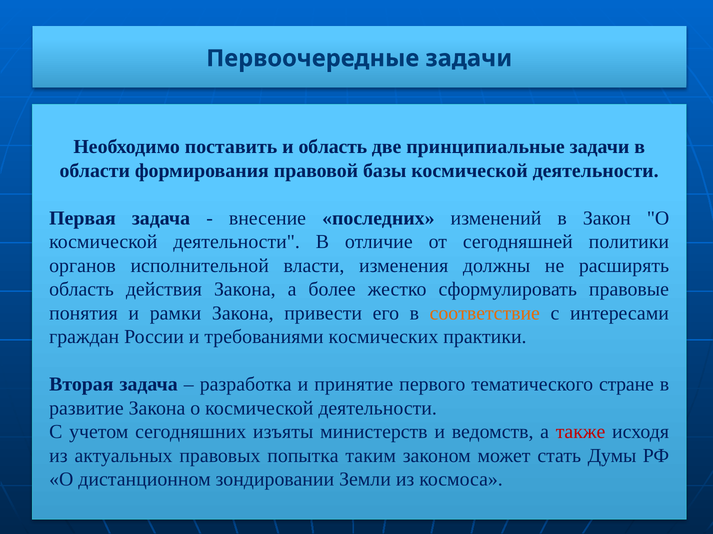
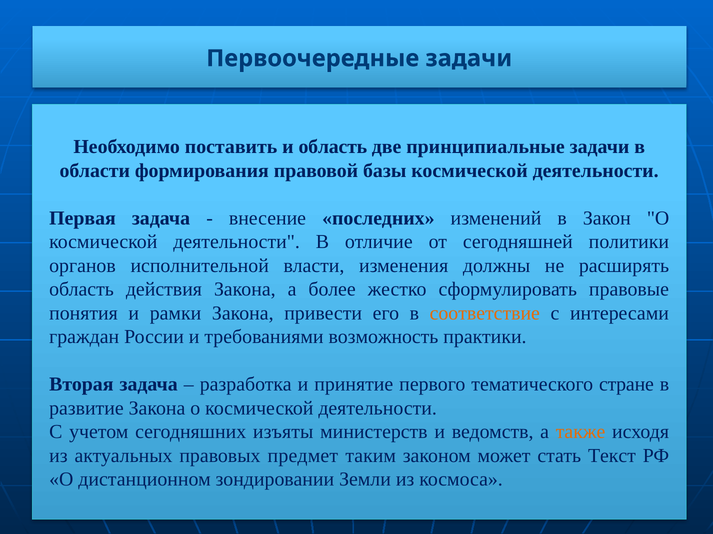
космических: космических -> возможность
также colour: red -> orange
попытка: попытка -> предмет
Думы: Думы -> Текст
